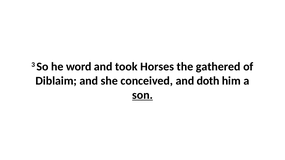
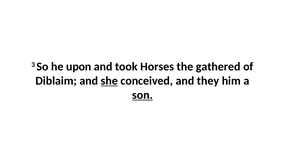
word: word -> upon
she underline: none -> present
doth: doth -> they
